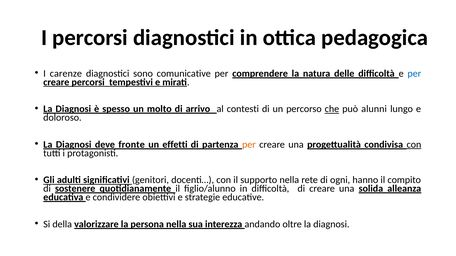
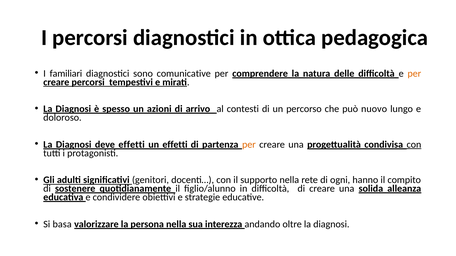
carenze: carenze -> familiari
per at (414, 74) colour: blue -> orange
molto: molto -> azioni
che underline: present -> none
alunni: alunni -> nuovo
deve fronte: fronte -> effetti
della: della -> basa
